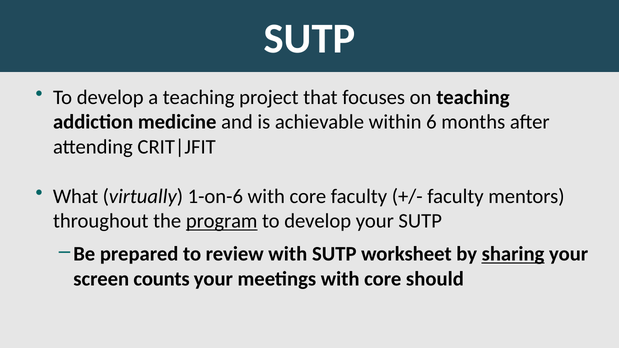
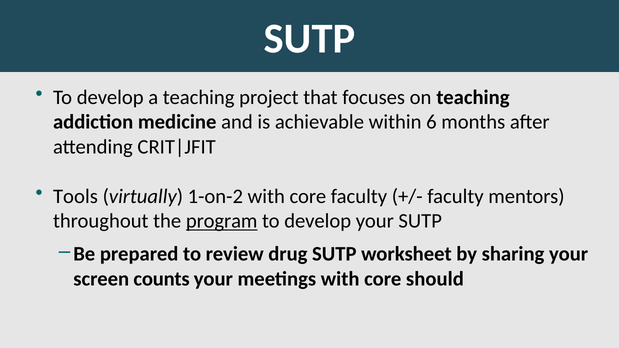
What: What -> Tools
1-on-6: 1-on-6 -> 1-on-2
review with: with -> drug
sharing underline: present -> none
